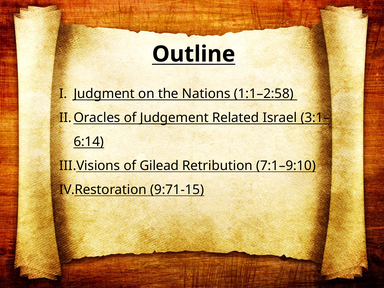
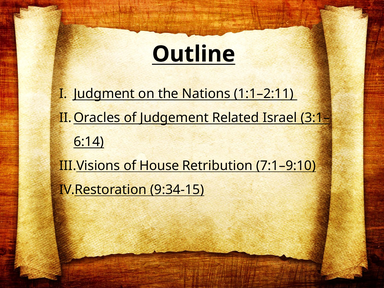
1:1–2:58: 1:1–2:58 -> 1:1–2:11
Gilead: Gilead -> House
9:71-15: 9:71-15 -> 9:34-15
